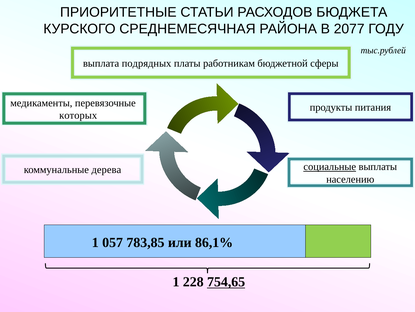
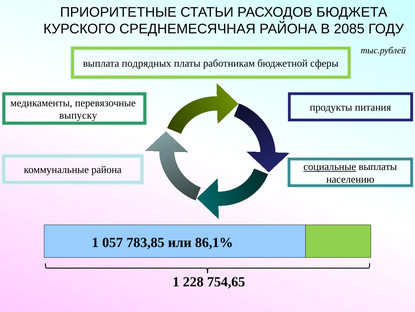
2077: 2077 -> 2085
которых: которых -> выпуску
коммунальные дерева: дерева -> района
754,65 underline: present -> none
